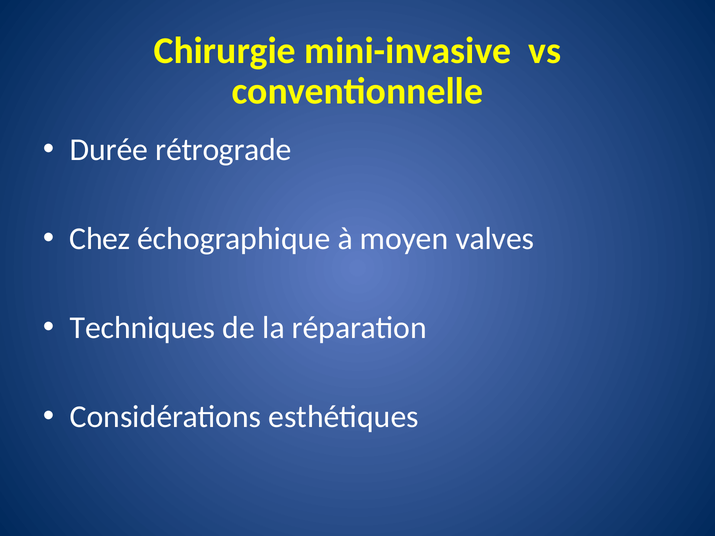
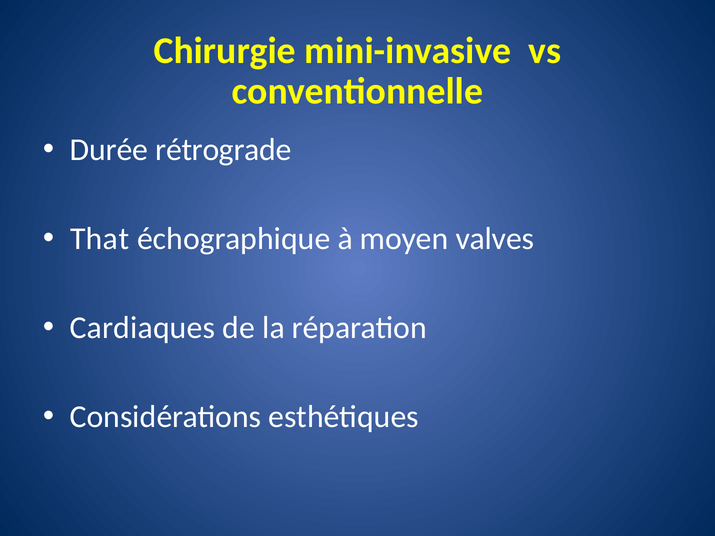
Chez: Chez -> That
Techniques: Techniques -> Cardiaques
